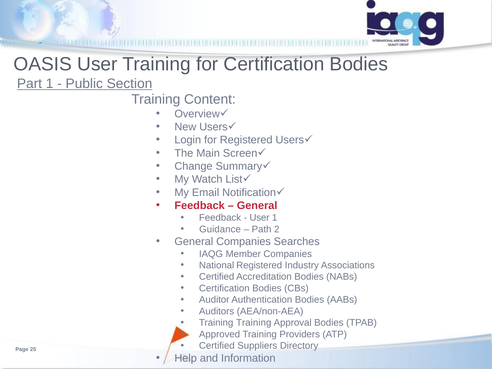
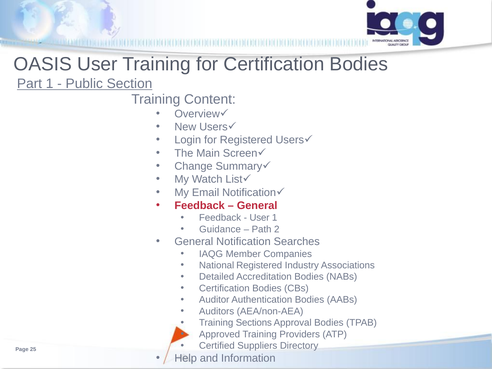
General Companies: Companies -> Notification
Certified at (217, 277): Certified -> Detailed
Training Training: Training -> Sections
